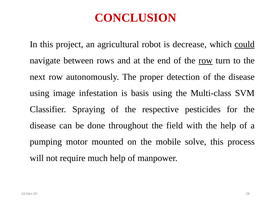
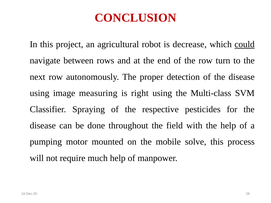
row at (206, 61) underline: present -> none
infestation: infestation -> measuring
basis: basis -> right
